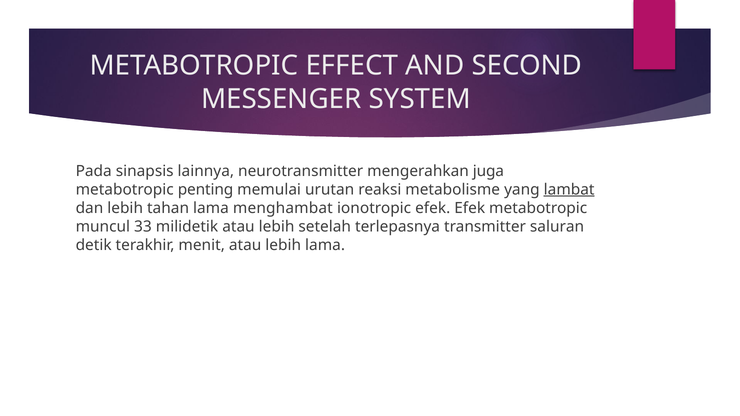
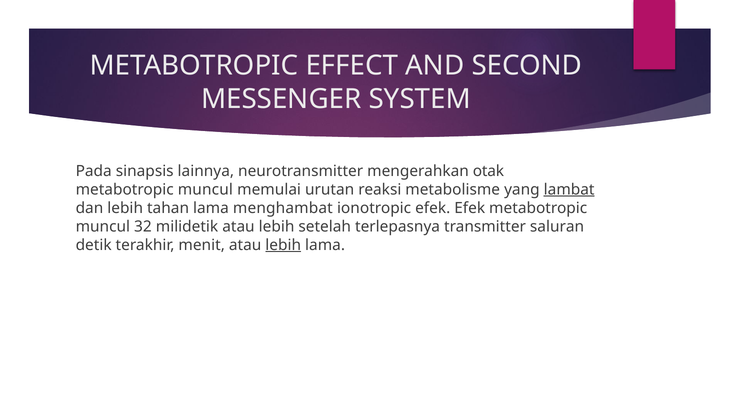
juga: juga -> otak
penting at (206, 190): penting -> muncul
33: 33 -> 32
lebih at (283, 245) underline: none -> present
